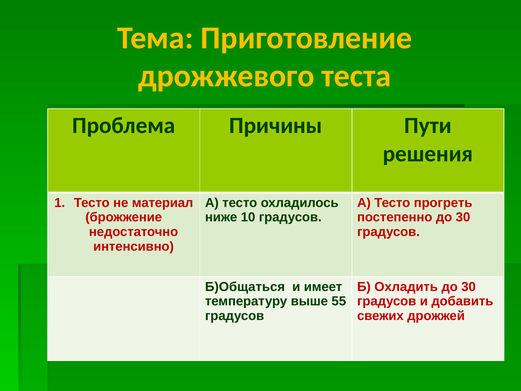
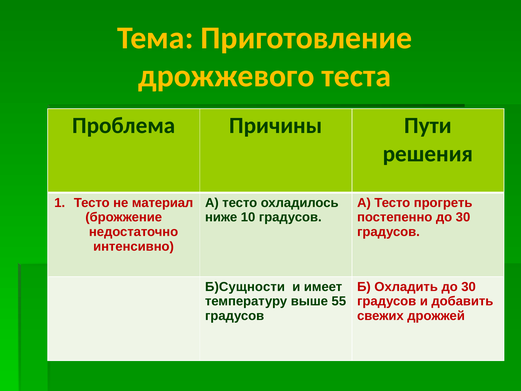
Б)Общаться: Б)Общаться -> Б)Сущности
